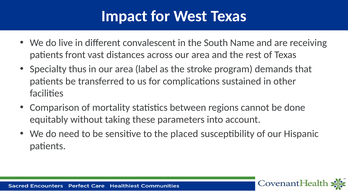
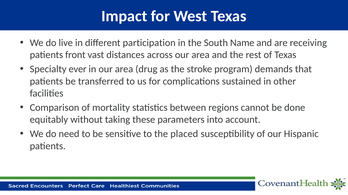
convalescent: convalescent -> participation
thus: thus -> ever
label: label -> drug
